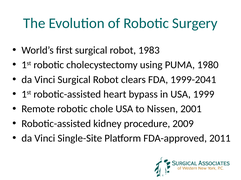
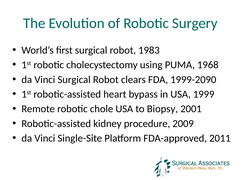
1980: 1980 -> 1968
1999-2041: 1999-2041 -> 1999-2090
Nissen: Nissen -> Biopsy
